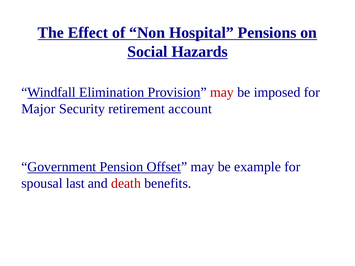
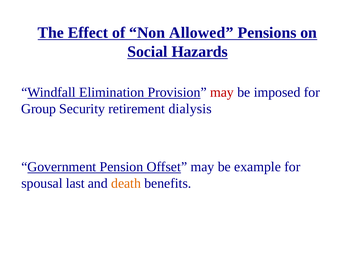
Hospital: Hospital -> Allowed
Major: Major -> Group
account: account -> dialysis
death colour: red -> orange
